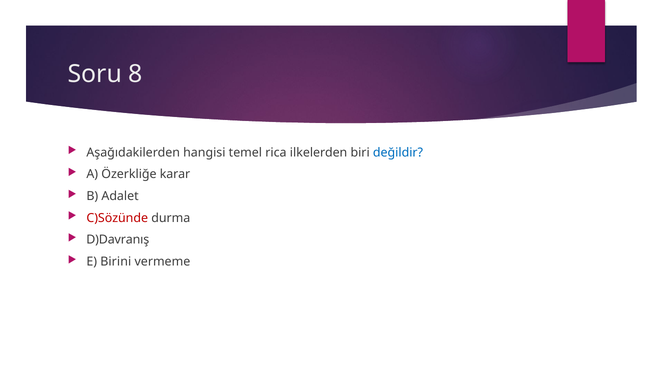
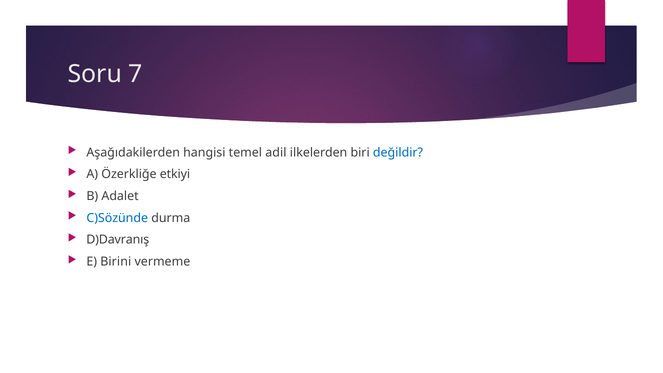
8: 8 -> 7
rica: rica -> adil
karar: karar -> etkiyi
C)Sözünde colour: red -> blue
